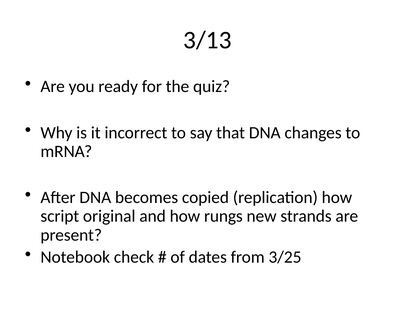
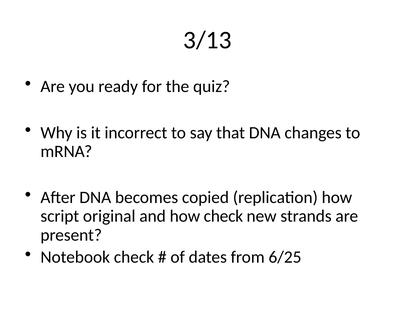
how rungs: rungs -> check
3/25: 3/25 -> 6/25
